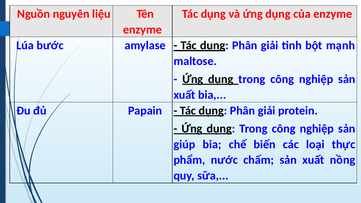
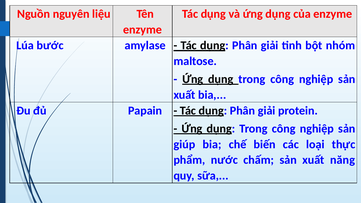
mạnh: mạnh -> nhóm
nồng: nồng -> năng
